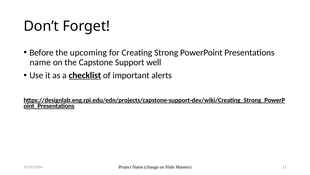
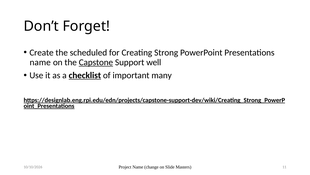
Before: Before -> Create
upcoming: upcoming -> scheduled
Capstone underline: none -> present
alerts: alerts -> many
